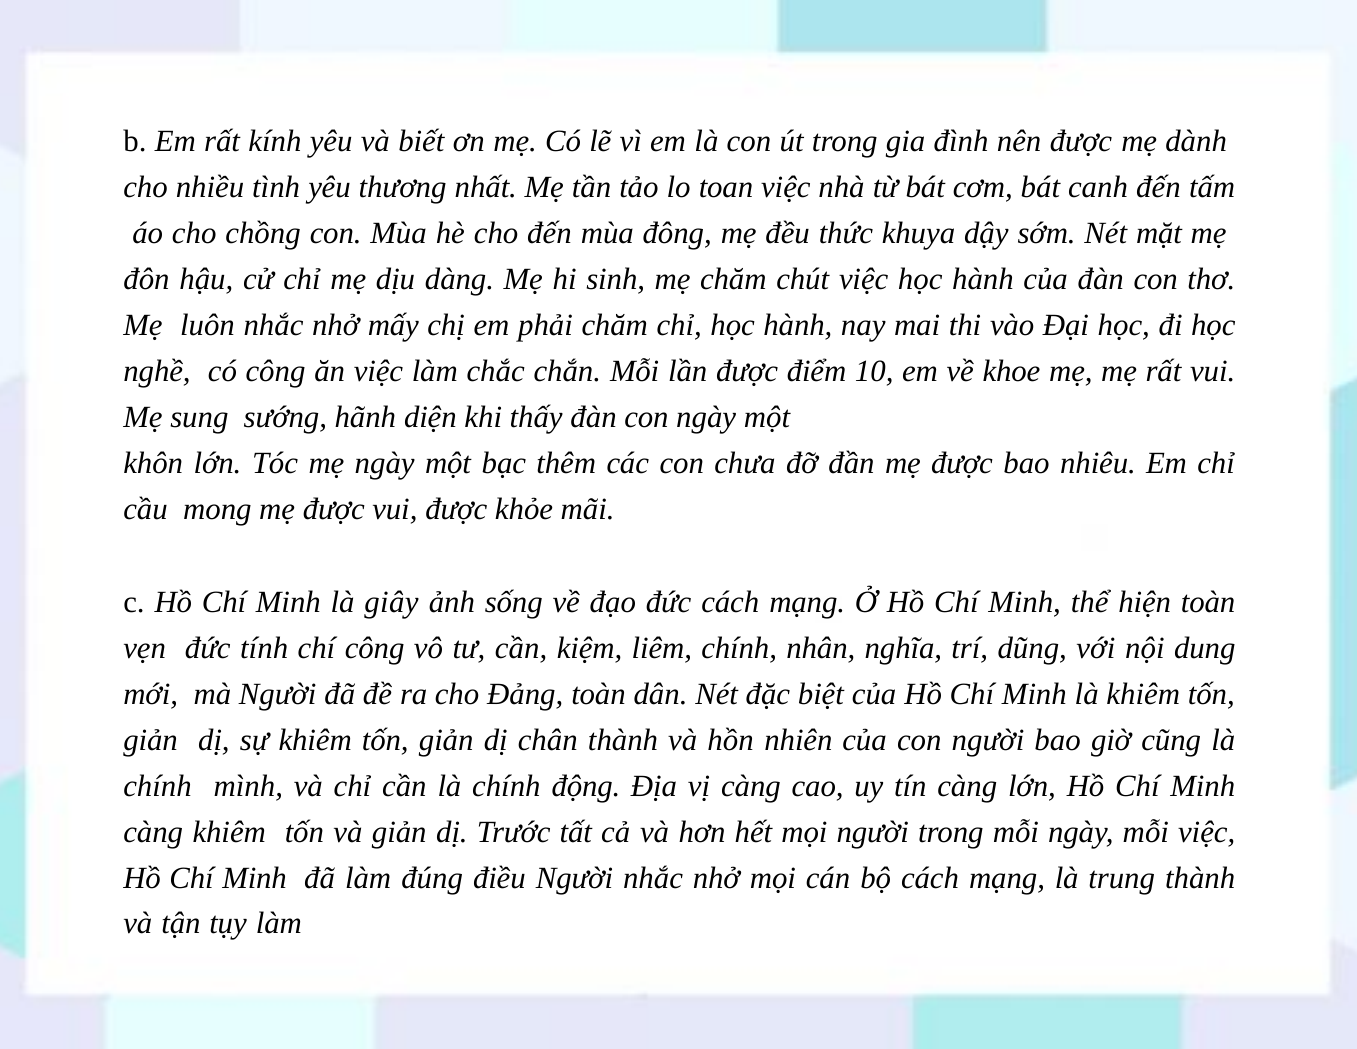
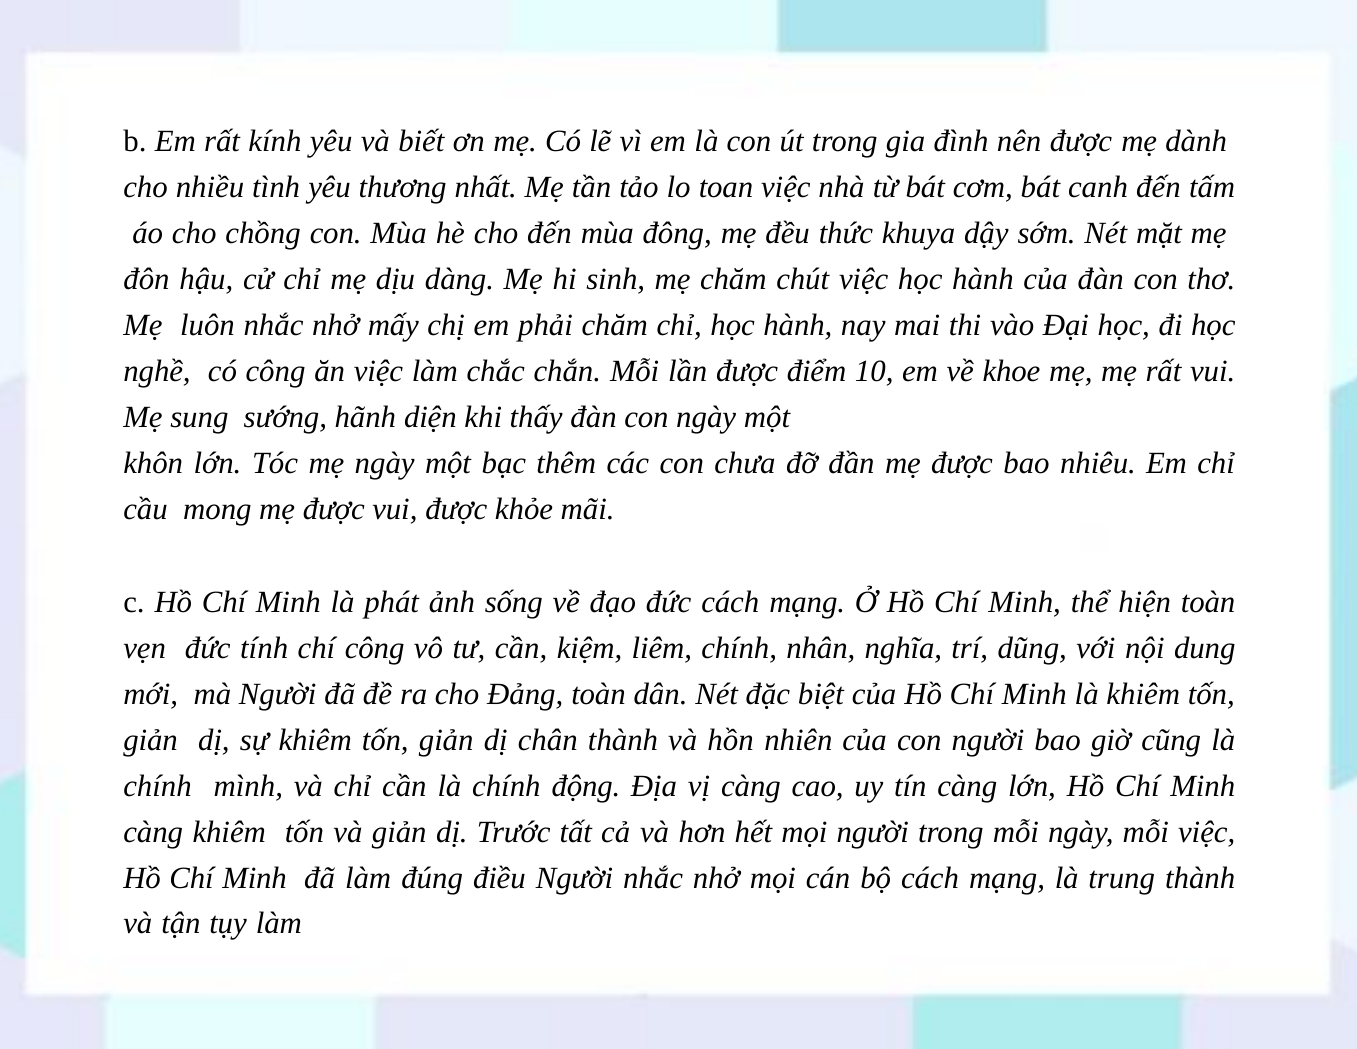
giây: giây -> phát
